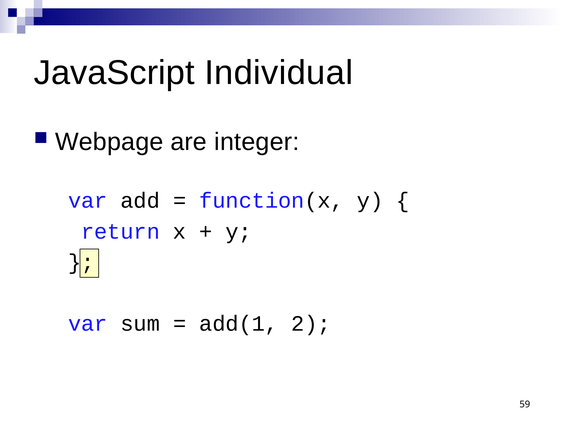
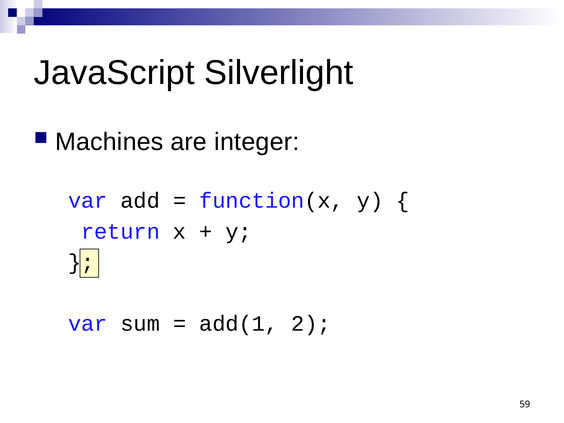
Individual: Individual -> Silverlight
Webpage: Webpage -> Machines
